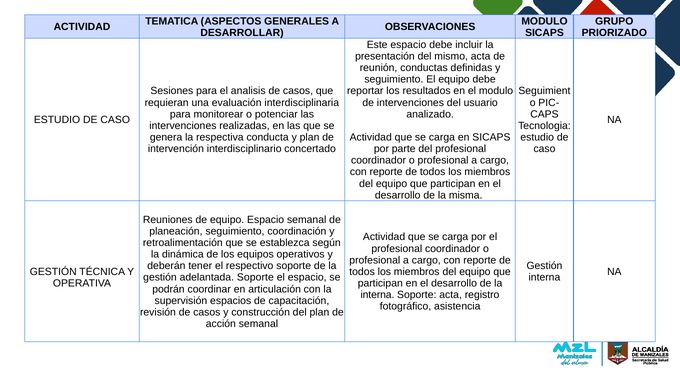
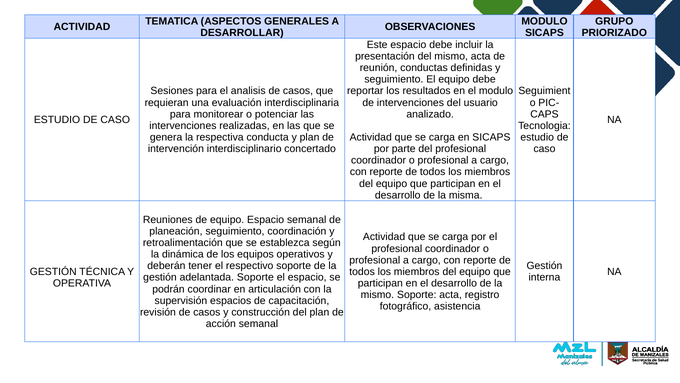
interna at (377, 295): interna -> mismo
